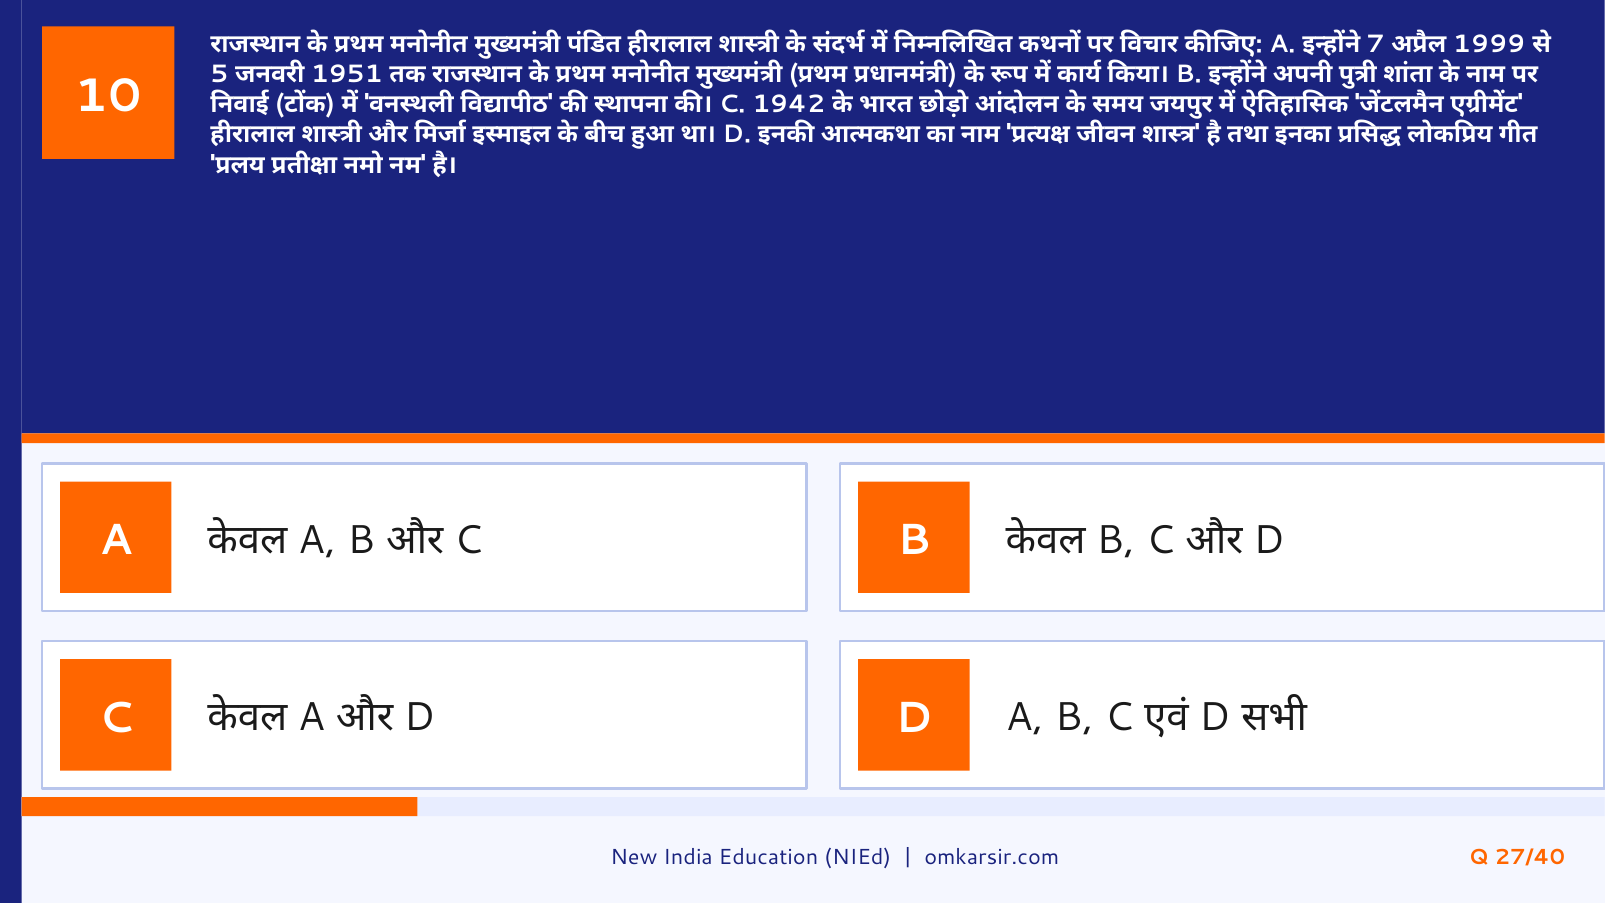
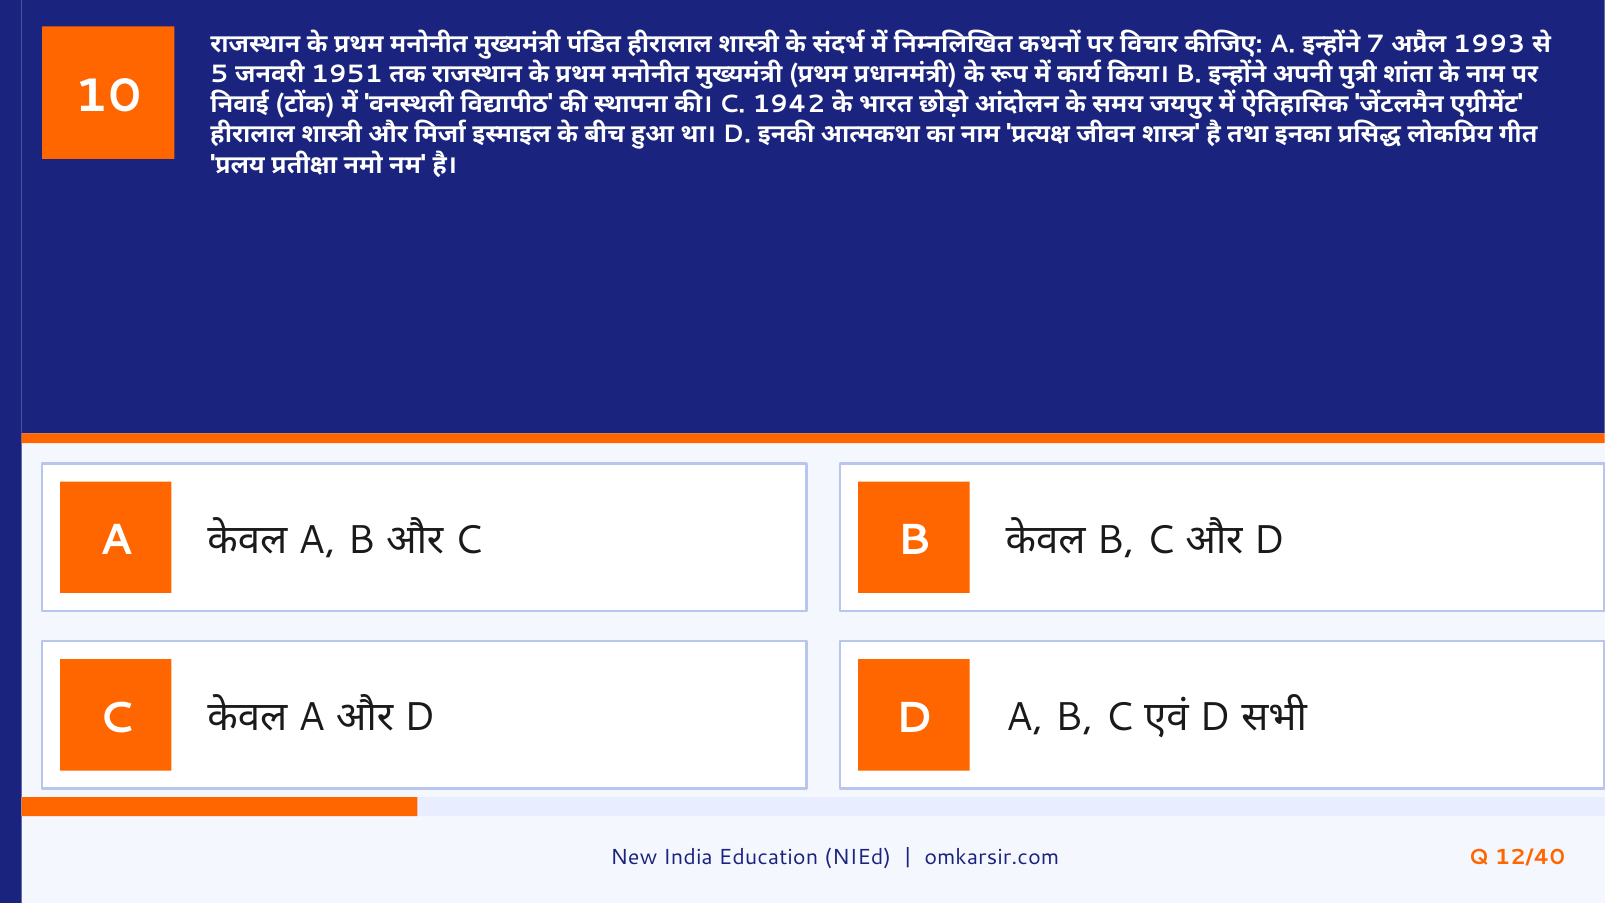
1999: 1999 -> 1993
27/40: 27/40 -> 12/40
